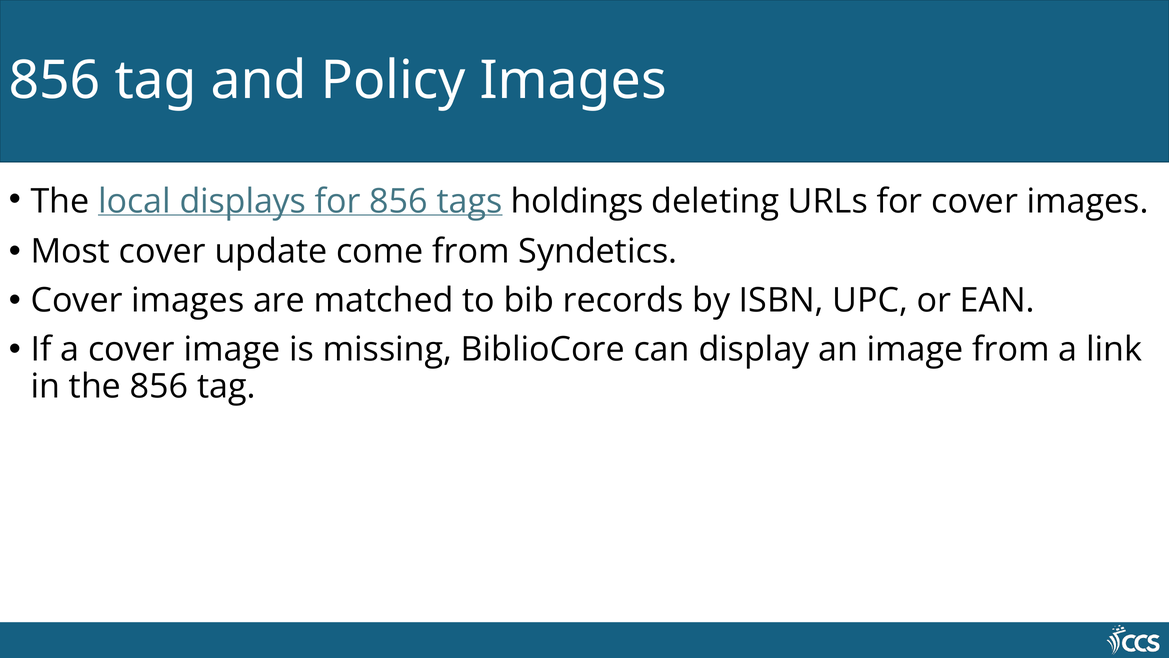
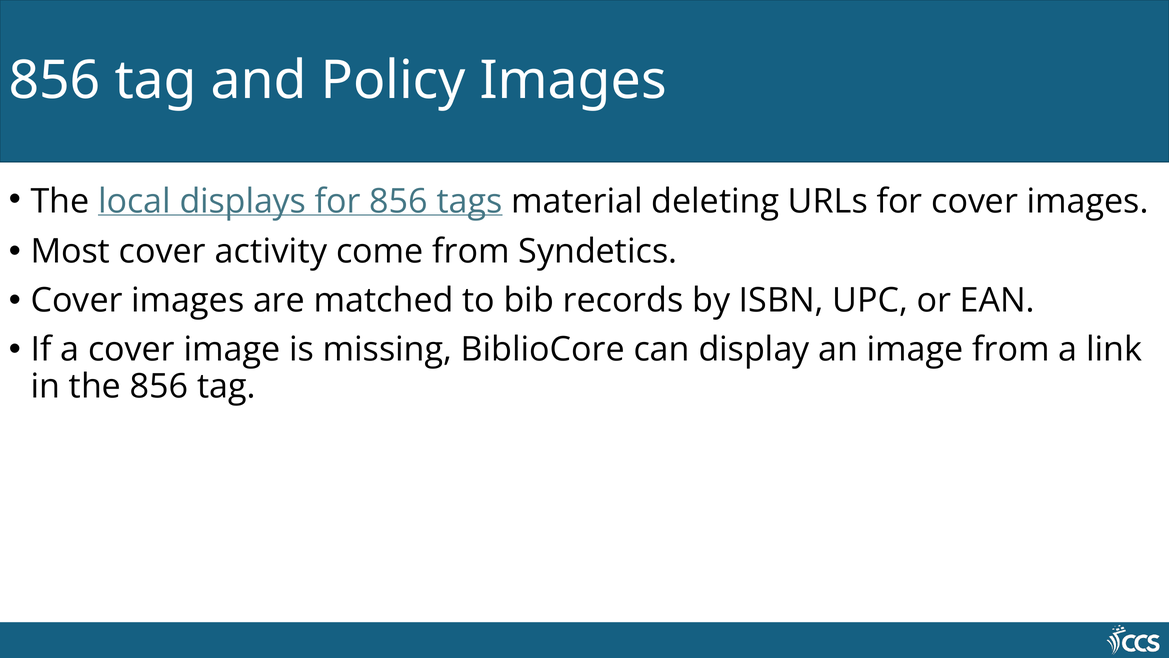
holdings: holdings -> material
update: update -> activity
